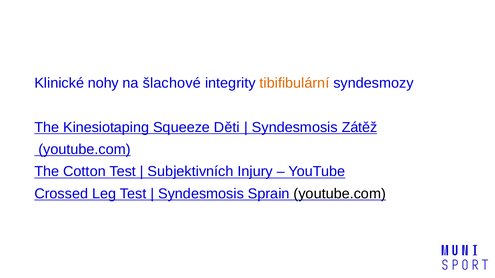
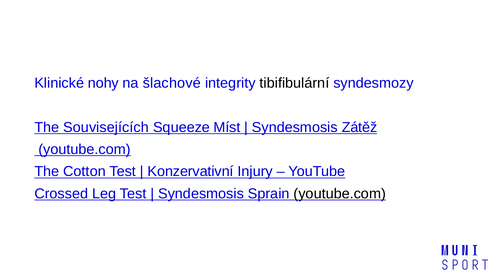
tibifibulární colour: orange -> black
Kinesiotaping: Kinesiotaping -> Souvisejících
Děti: Děti -> Míst
Subjektivních: Subjektivních -> Konzervativní
